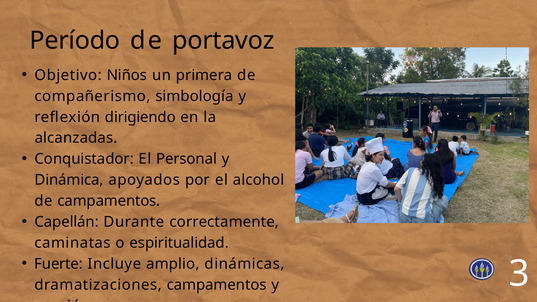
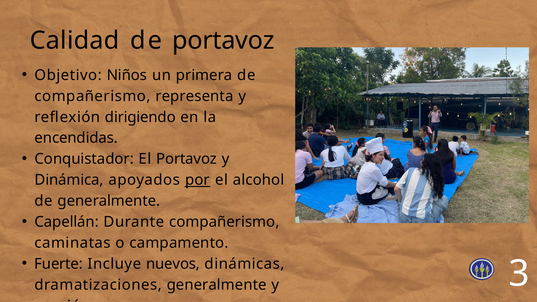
Período: Período -> Calidad
simbología: simbología -> representa
alcanzadas: alcanzadas -> encendidas
El Personal: Personal -> Portavoz
por underline: none -> present
de campamentos: campamentos -> generalmente
Durante correctamente: correctamente -> compañerismo
espiritualidad: espiritualidad -> campamento
amplio: amplio -> nuevos
dramatizaciones campamentos: campamentos -> generalmente
